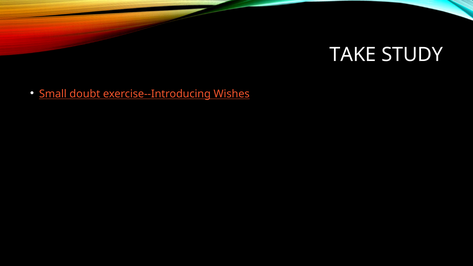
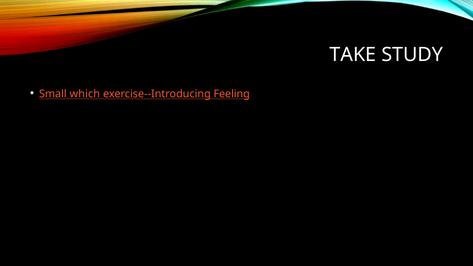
doubt: doubt -> which
Wishes: Wishes -> Feeling
